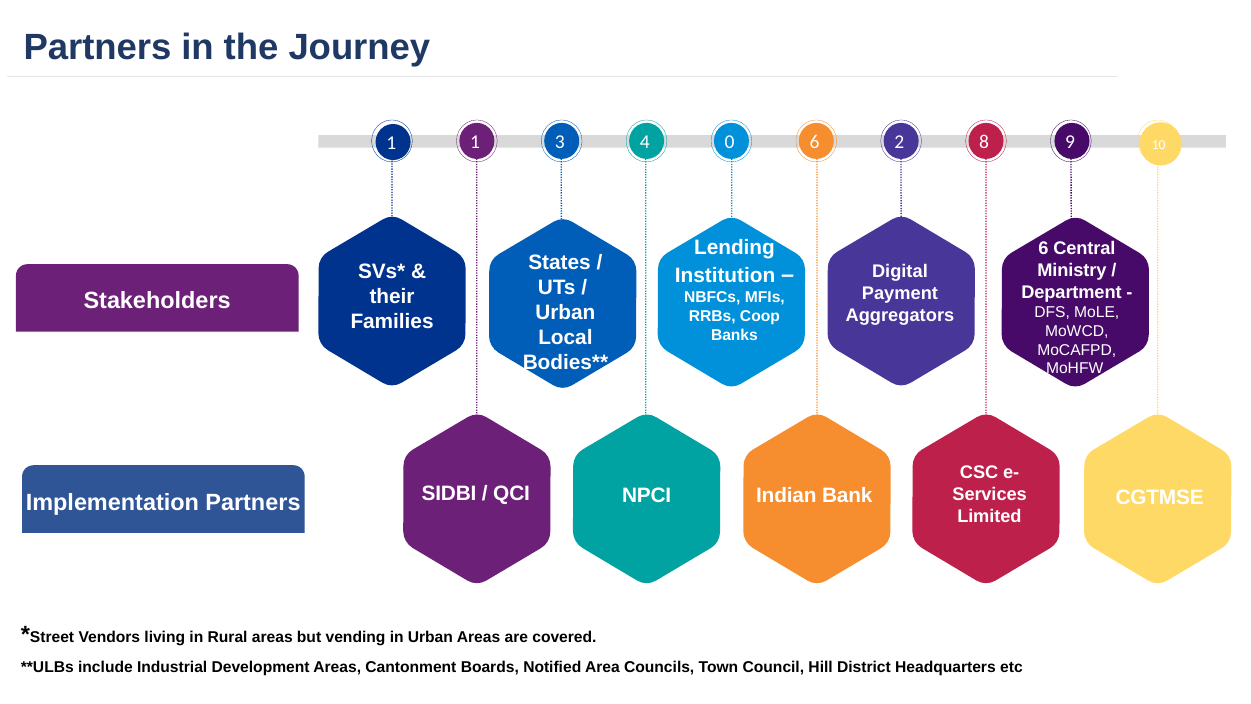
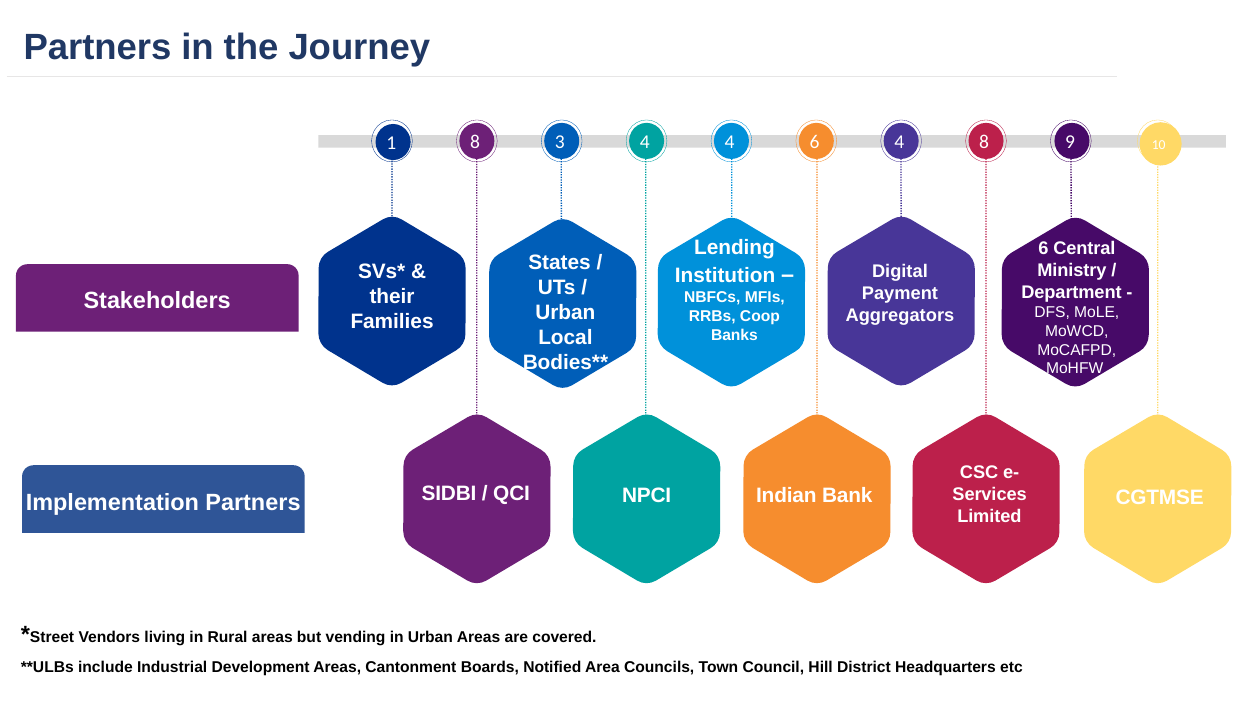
1 1: 1 -> 8
4 0: 0 -> 4
6 2: 2 -> 4
